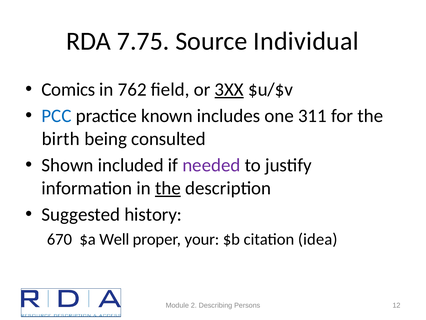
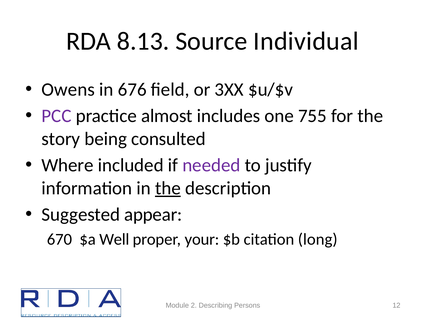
7.75: 7.75 -> 8.13
Comics: Comics -> Owens
762: 762 -> 676
3XX underline: present -> none
PCC colour: blue -> purple
known: known -> almost
311: 311 -> 755
birth: birth -> story
Shown: Shown -> Where
history: history -> appear
idea: idea -> long
